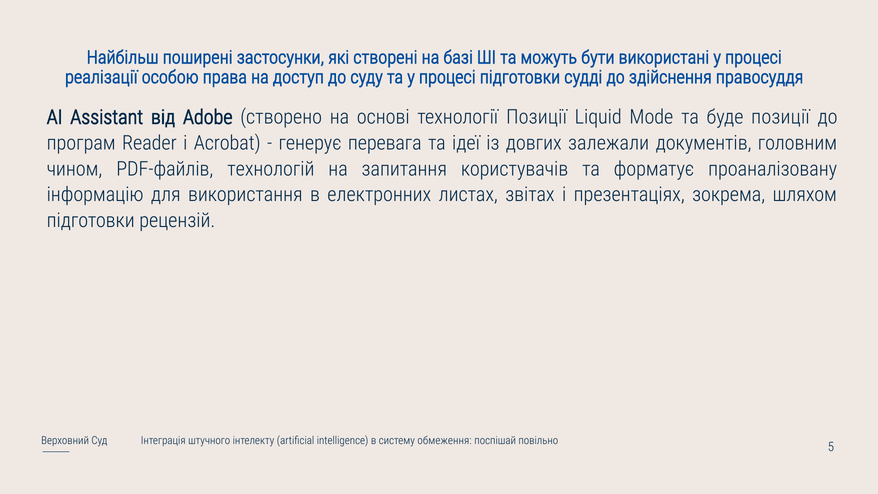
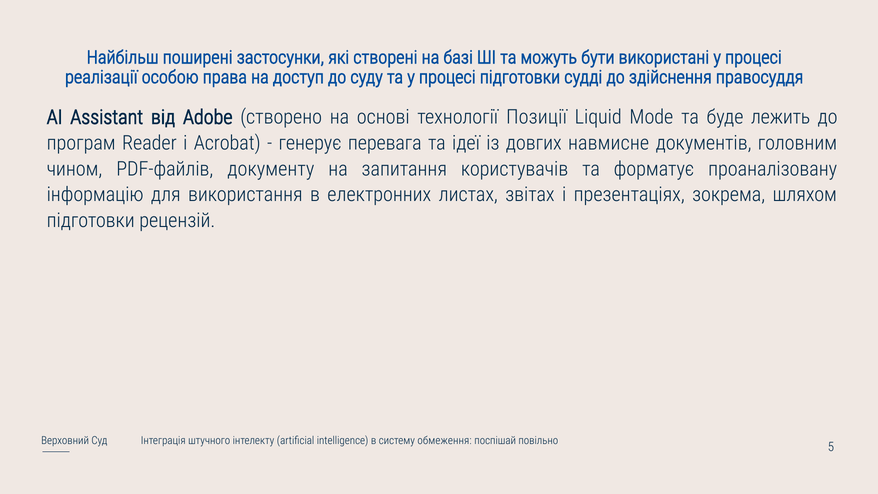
буде позиції: позиції -> лежить
залежали: залежали -> навмисне
технологій: технологій -> документу
